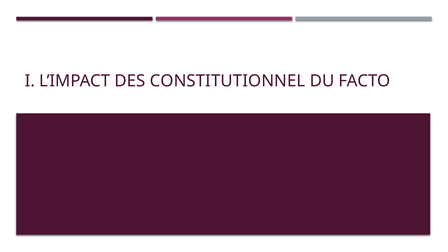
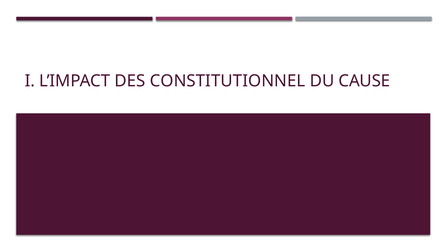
FACTO: FACTO -> CAUSE
